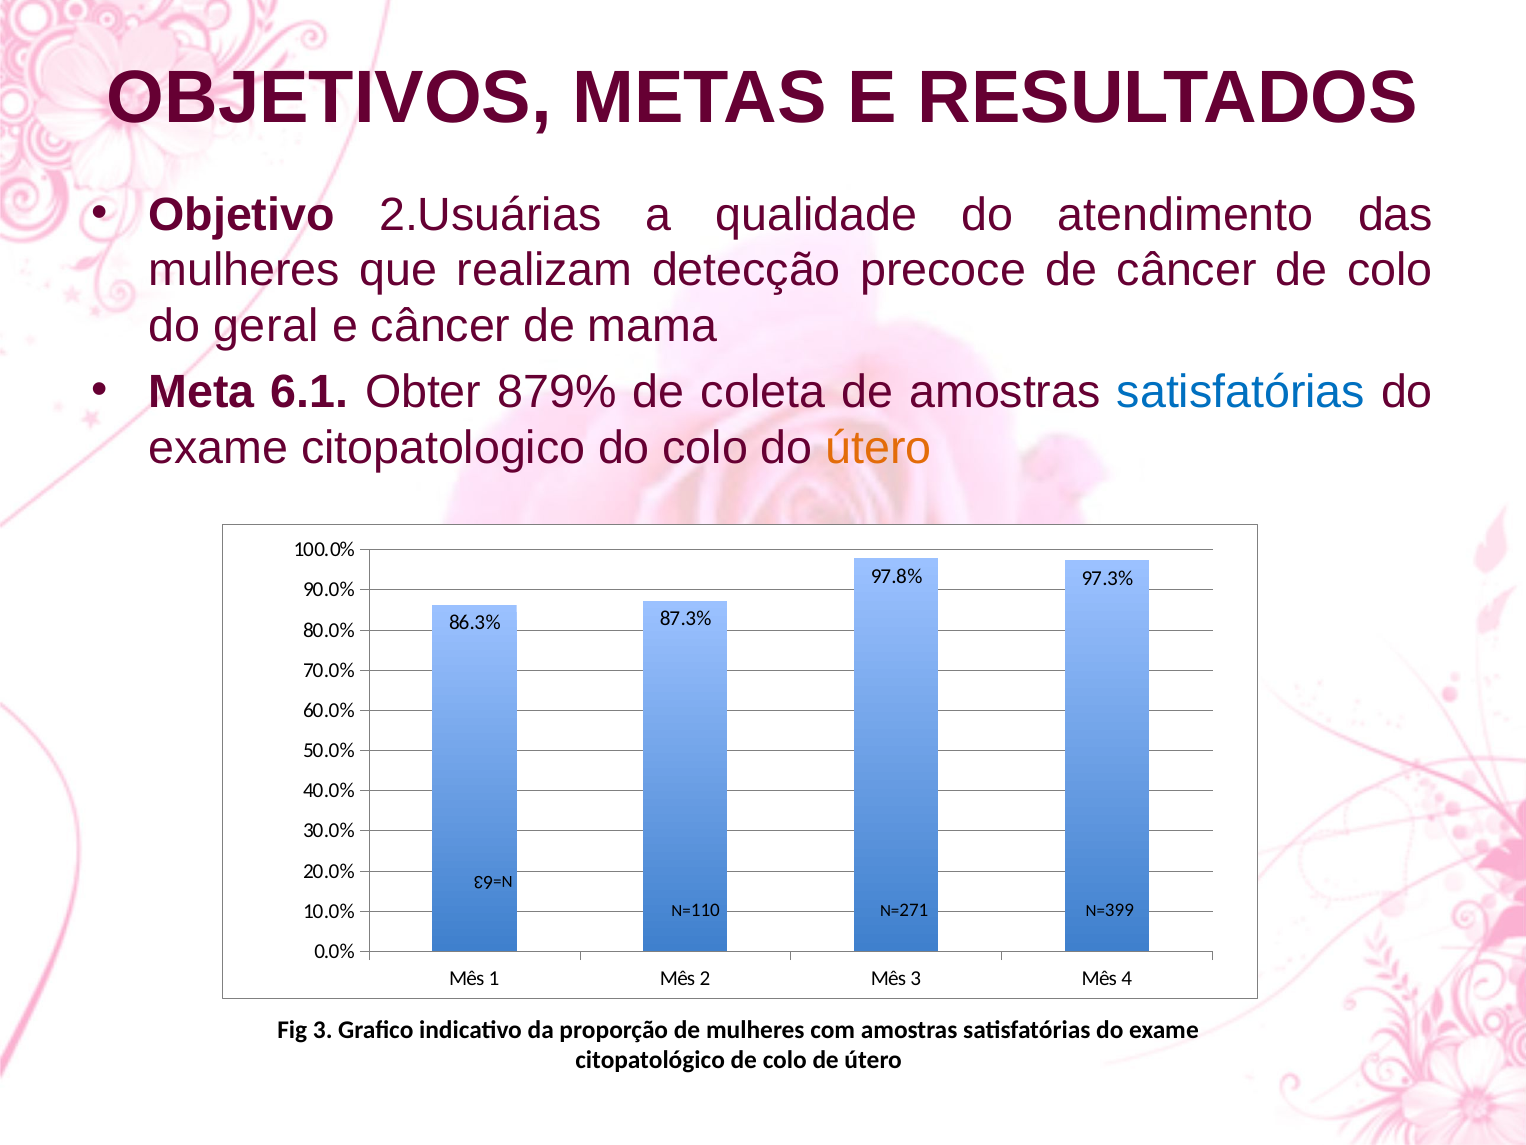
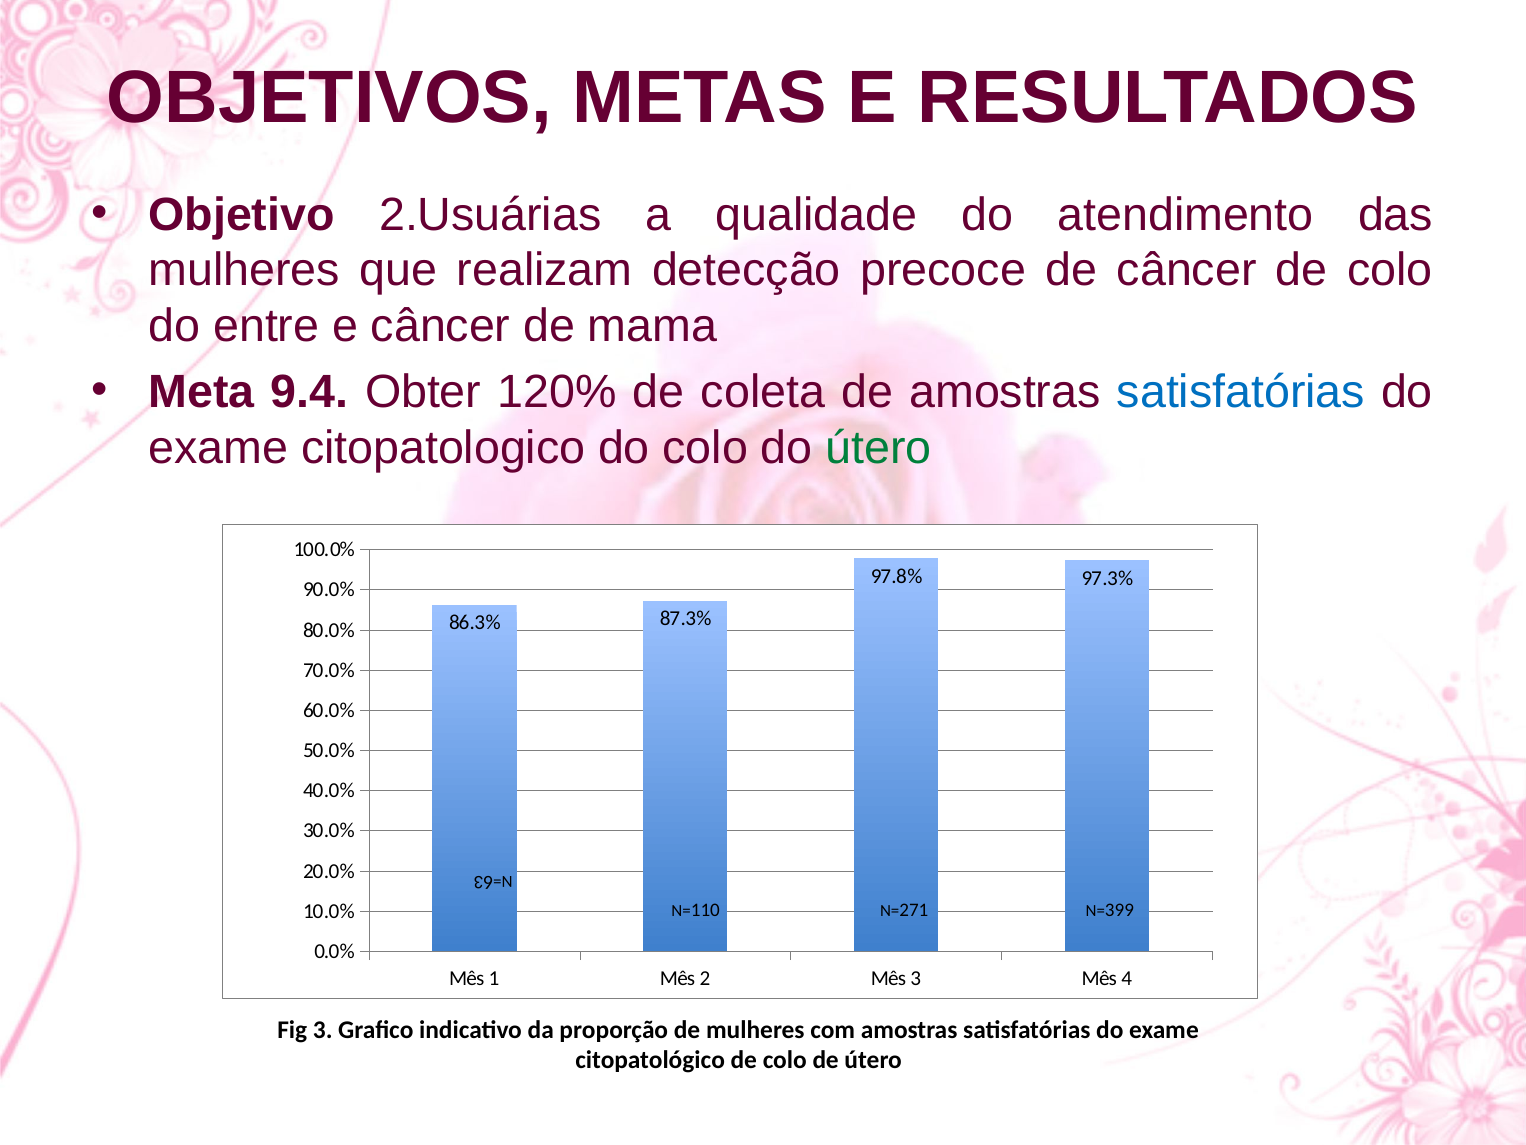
geral: geral -> entre
6.1: 6.1 -> 9.4
879%: 879% -> 120%
útero at (878, 448) colour: orange -> green
